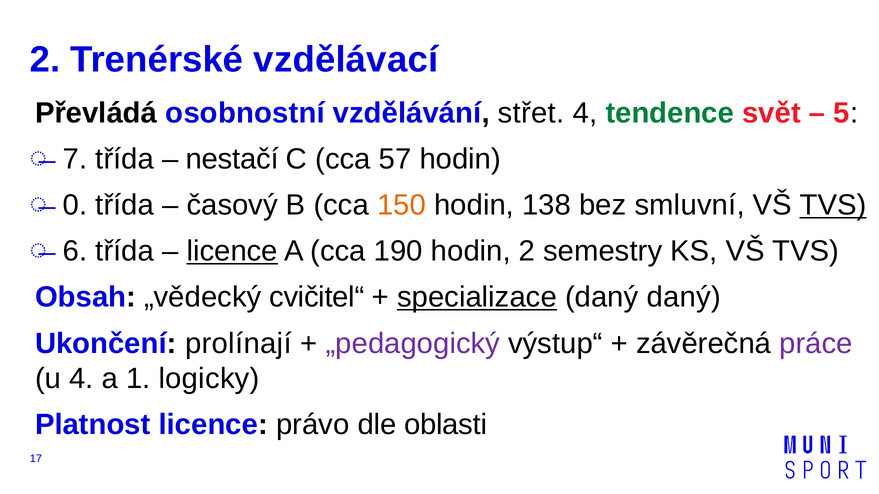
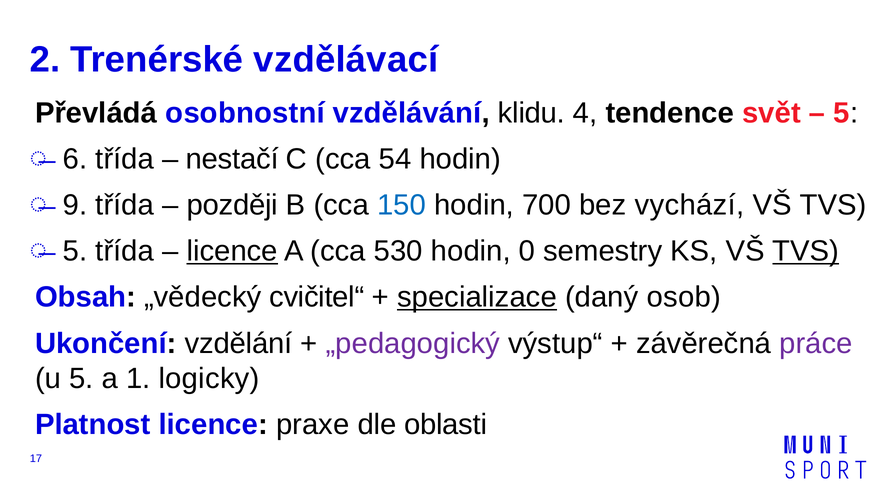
střet: střet -> klidu
tendence colour: green -> black
7: 7 -> 6
57: 57 -> 54
0: 0 -> 9
časový: časový -> později
150 colour: orange -> blue
138: 138 -> 700
smluvní: smluvní -> vychází
TVS at (833, 205) underline: present -> none
6 at (75, 251): 6 -> 5
190: 190 -> 530
hodin 2: 2 -> 0
TVS at (806, 251) underline: none -> present
daný daný: daný -> osob
prolínají: prolínají -> vzdělání
u 4: 4 -> 5
právo: právo -> praxe
